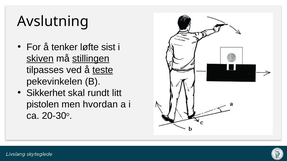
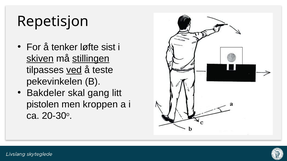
Avslutning: Avslutning -> Repetisjon
ved underline: none -> present
teste underline: present -> none
Sikkerhet: Sikkerhet -> Bakdeler
rundt: rundt -> gang
hvordan: hvordan -> kroppen
